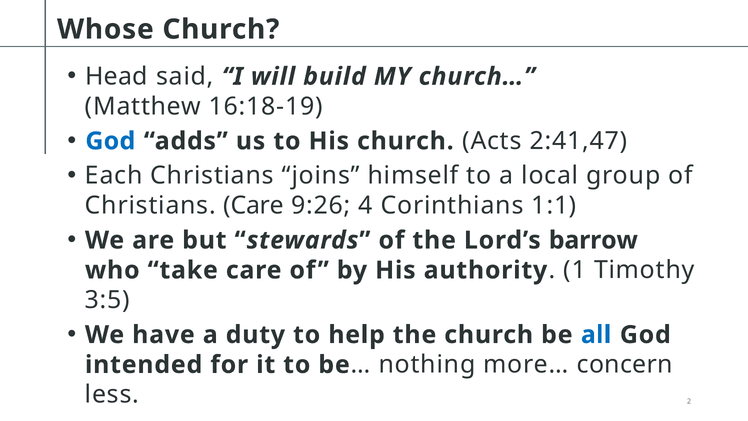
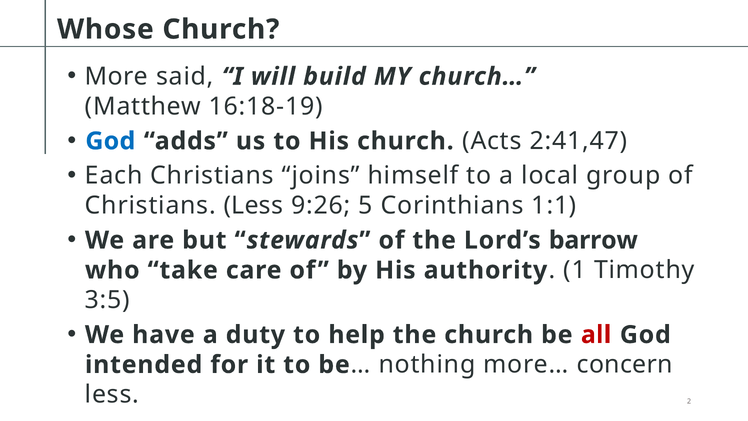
Head: Head -> More
Christians Care: Care -> Less
4: 4 -> 5
all colour: blue -> red
